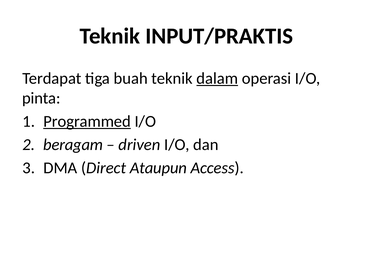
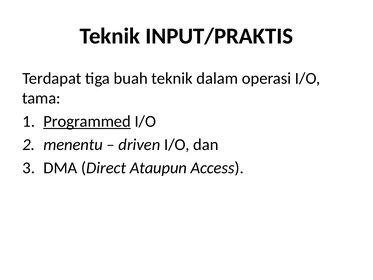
dalam underline: present -> none
pinta: pinta -> tama
beragam: beragam -> menentu
